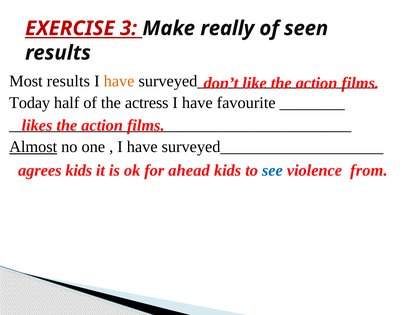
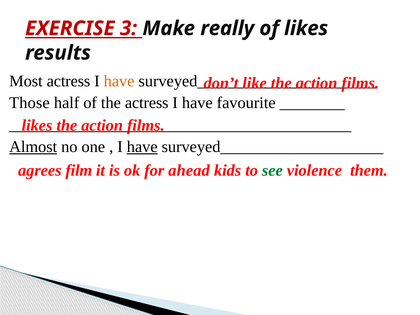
of seen: seen -> likes
Most results: results -> actress
Today: Today -> Those
have at (142, 147) underline: none -> present
agrees kids: kids -> film
see colour: blue -> green
from: from -> them
